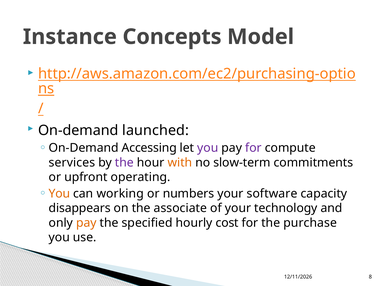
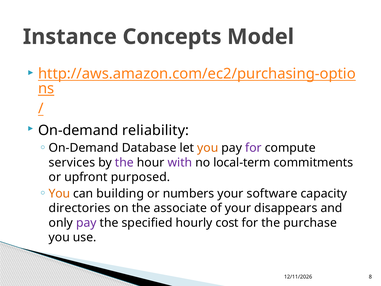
launched: launched -> reliability
Accessing: Accessing -> Database
you at (208, 148) colour: purple -> orange
with colour: orange -> purple
slow-term: slow-term -> local-term
operating: operating -> purposed
working: working -> building
disappears: disappears -> directories
technology: technology -> disappears
pay at (86, 223) colour: orange -> purple
